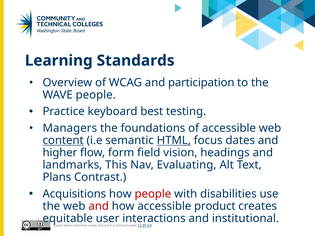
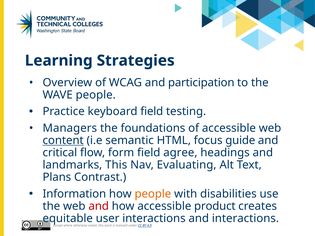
Standards: Standards -> Strategies
keyboard best: best -> field
HTML underline: present -> none
dates: dates -> guide
higher: higher -> critical
vision: vision -> agree
Acquisitions: Acquisitions -> Information
people at (153, 194) colour: red -> orange
and institutional: institutional -> interactions
